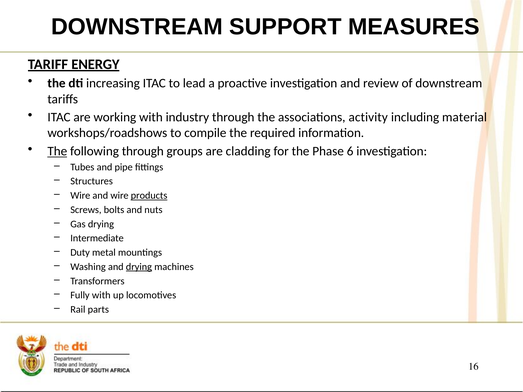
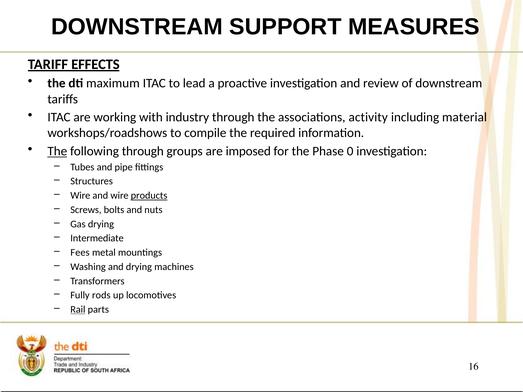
ENERGY: ENERGY -> EFFECTS
increasing: increasing -> maximum
cladding: cladding -> imposed
6: 6 -> 0
Duty: Duty -> Fees
drying at (139, 267) underline: present -> none
Fully with: with -> rods
Rail underline: none -> present
